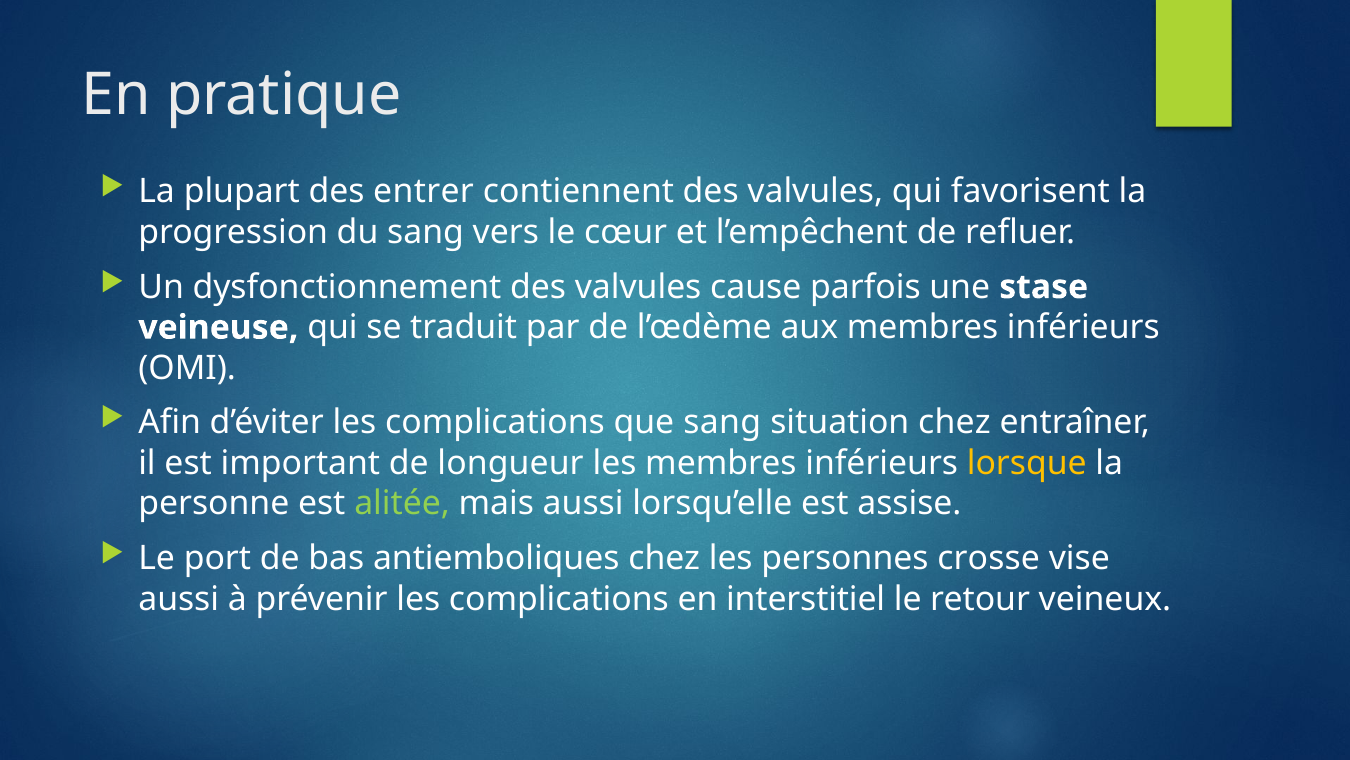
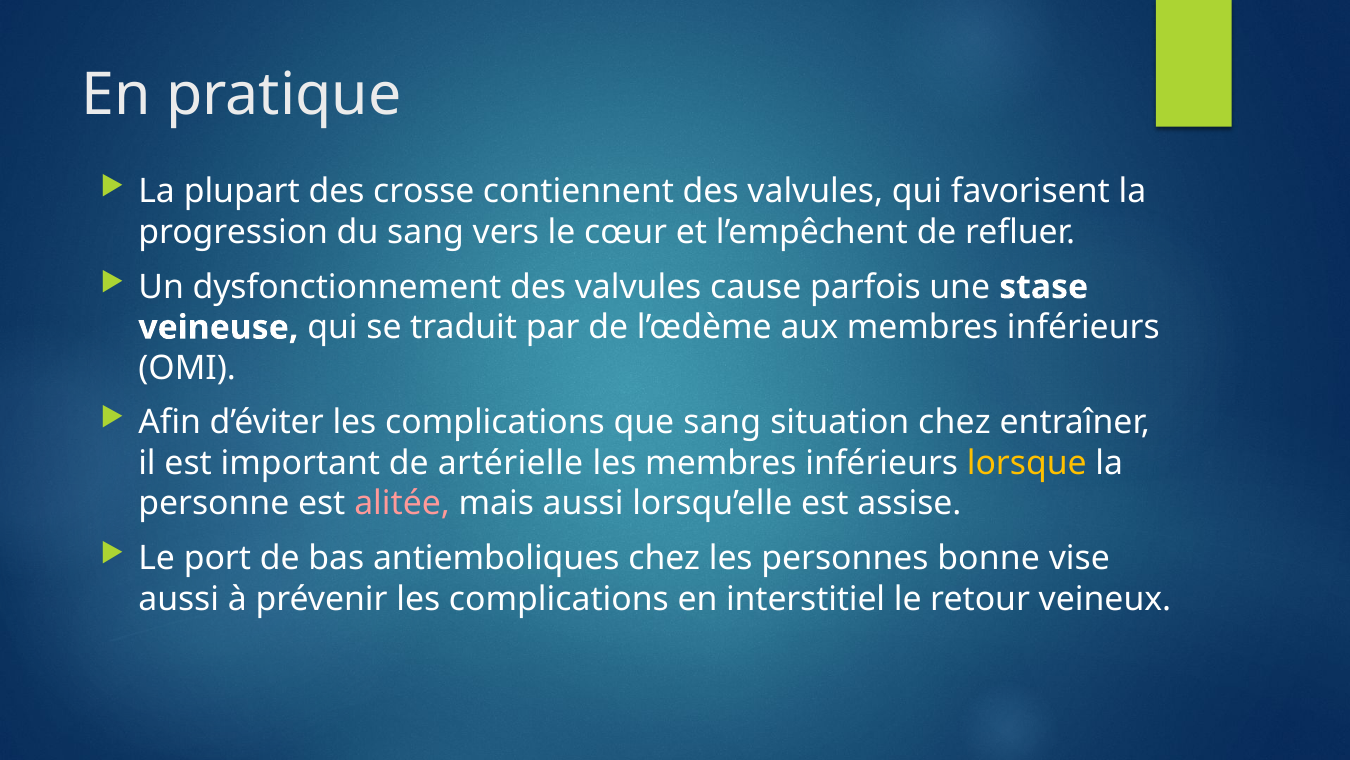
entrer: entrer -> crosse
longueur: longueur -> artérielle
alitée colour: light green -> pink
crosse: crosse -> bonne
